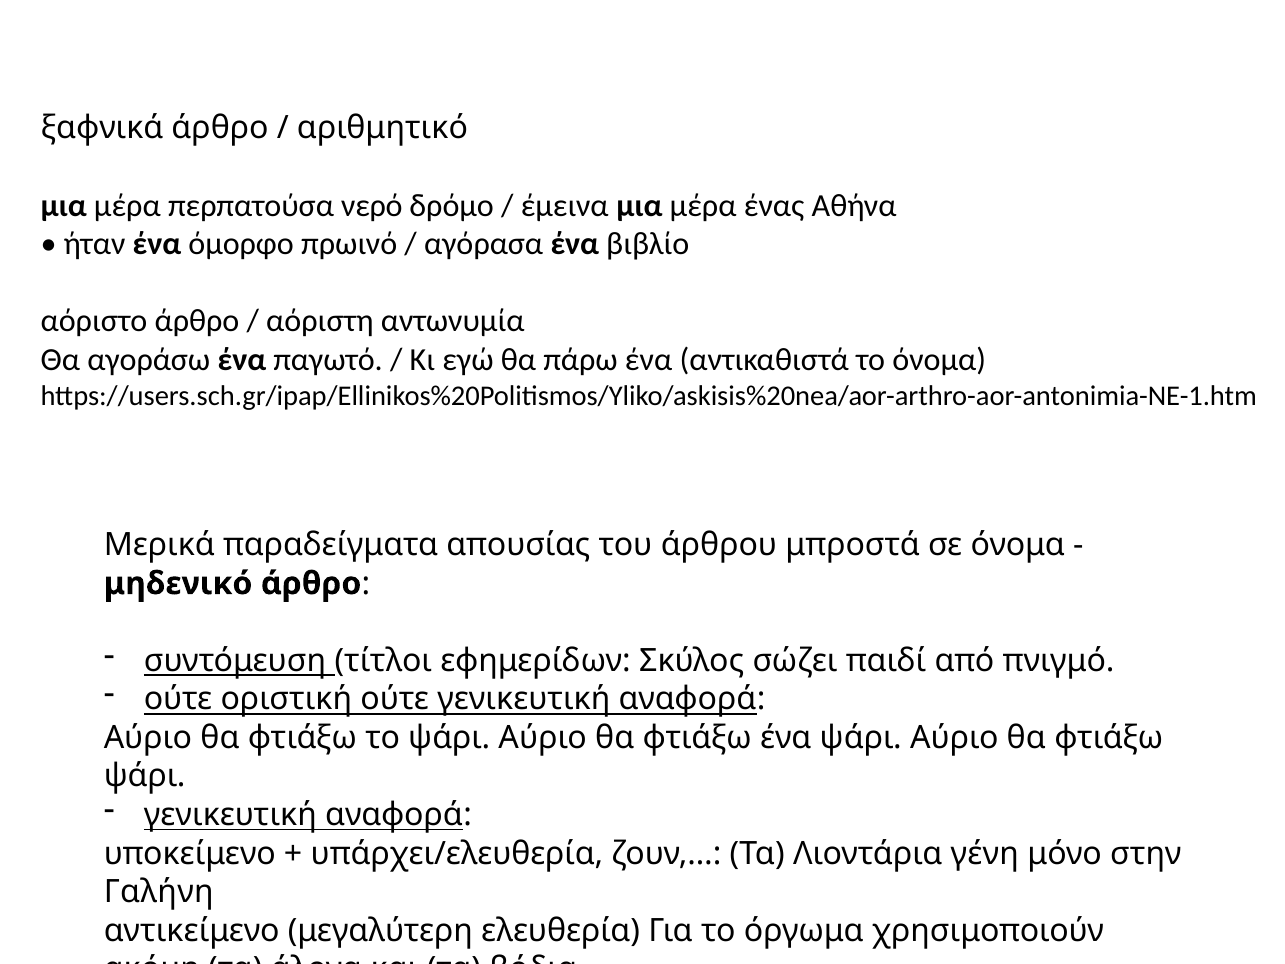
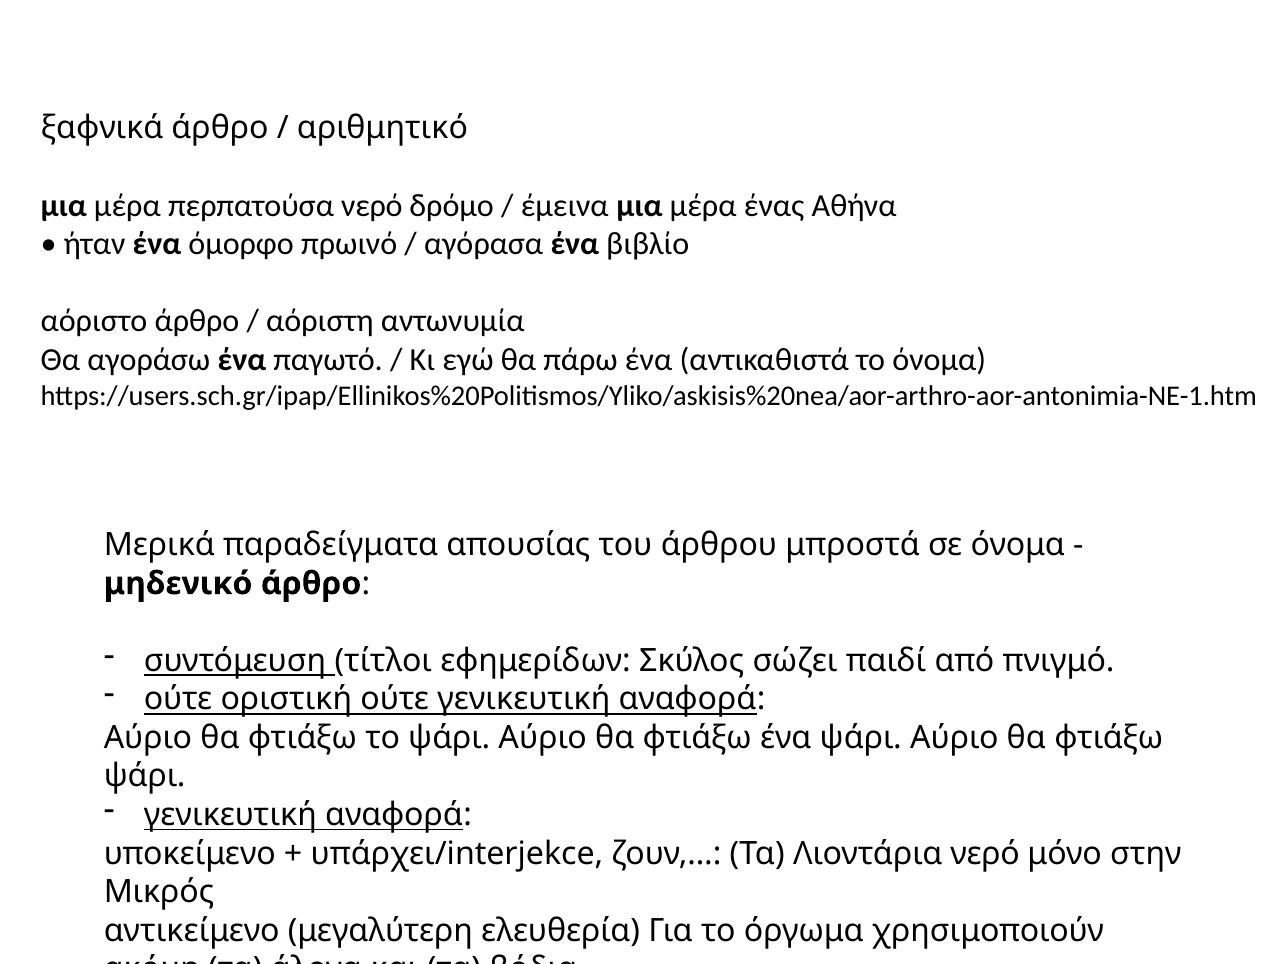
υπάρχει/ελευθερία: υπάρχει/ελευθερία -> υπάρχει/interjekce
Λιοντάρια γένη: γένη -> νερό
Γαλήνη: Γαλήνη -> Μικρός
